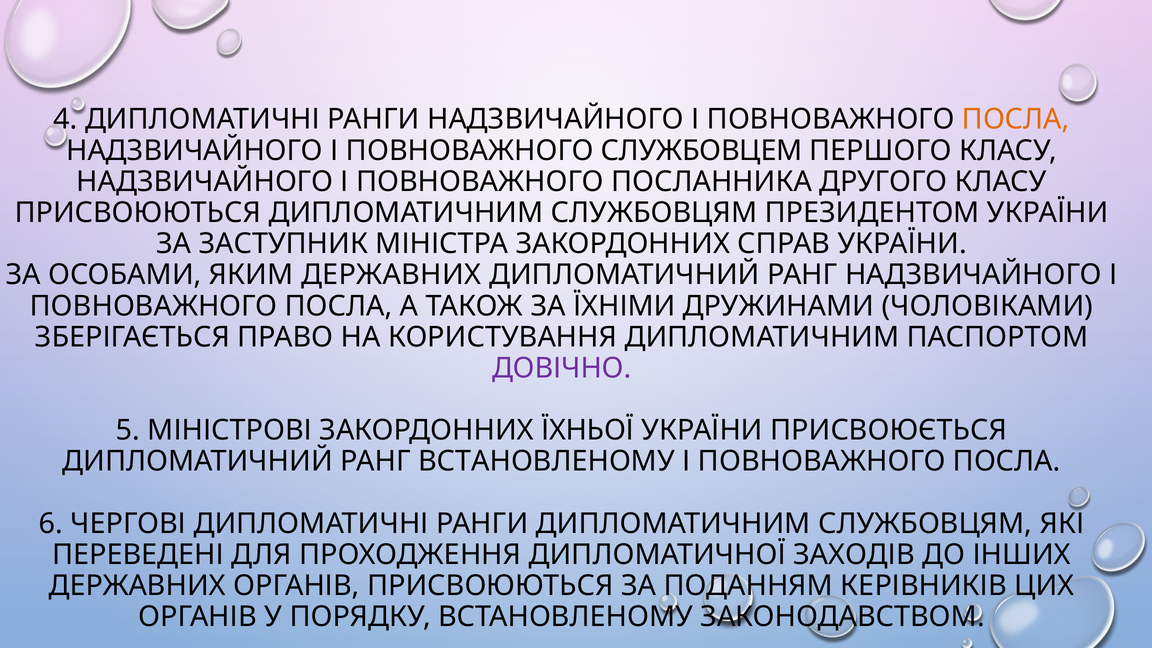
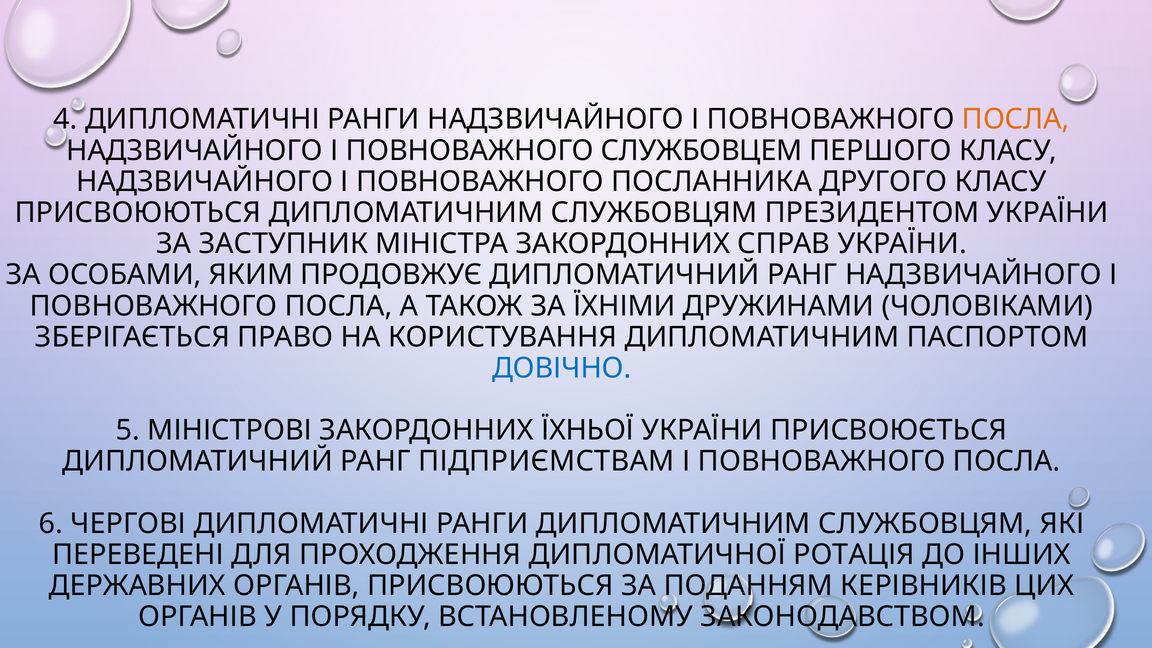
ЯКИМ ДЕРЖАВНИХ: ДЕРЖАВНИХ -> ПРОДОВЖУЄ
ДОВІЧНО colour: purple -> blue
РАНГ ВСТАНОВЛЕНОМУ: ВСТАНОВЛЕНОМУ -> ПІДПРИЄМСТВАМ
ЗАХОДІВ: ЗАХОДІВ -> РОТАЦІЯ
